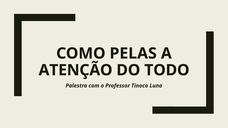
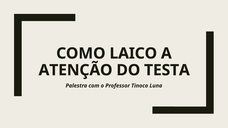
PELAS: PELAS -> LAICO
TODO: TODO -> TESTA
